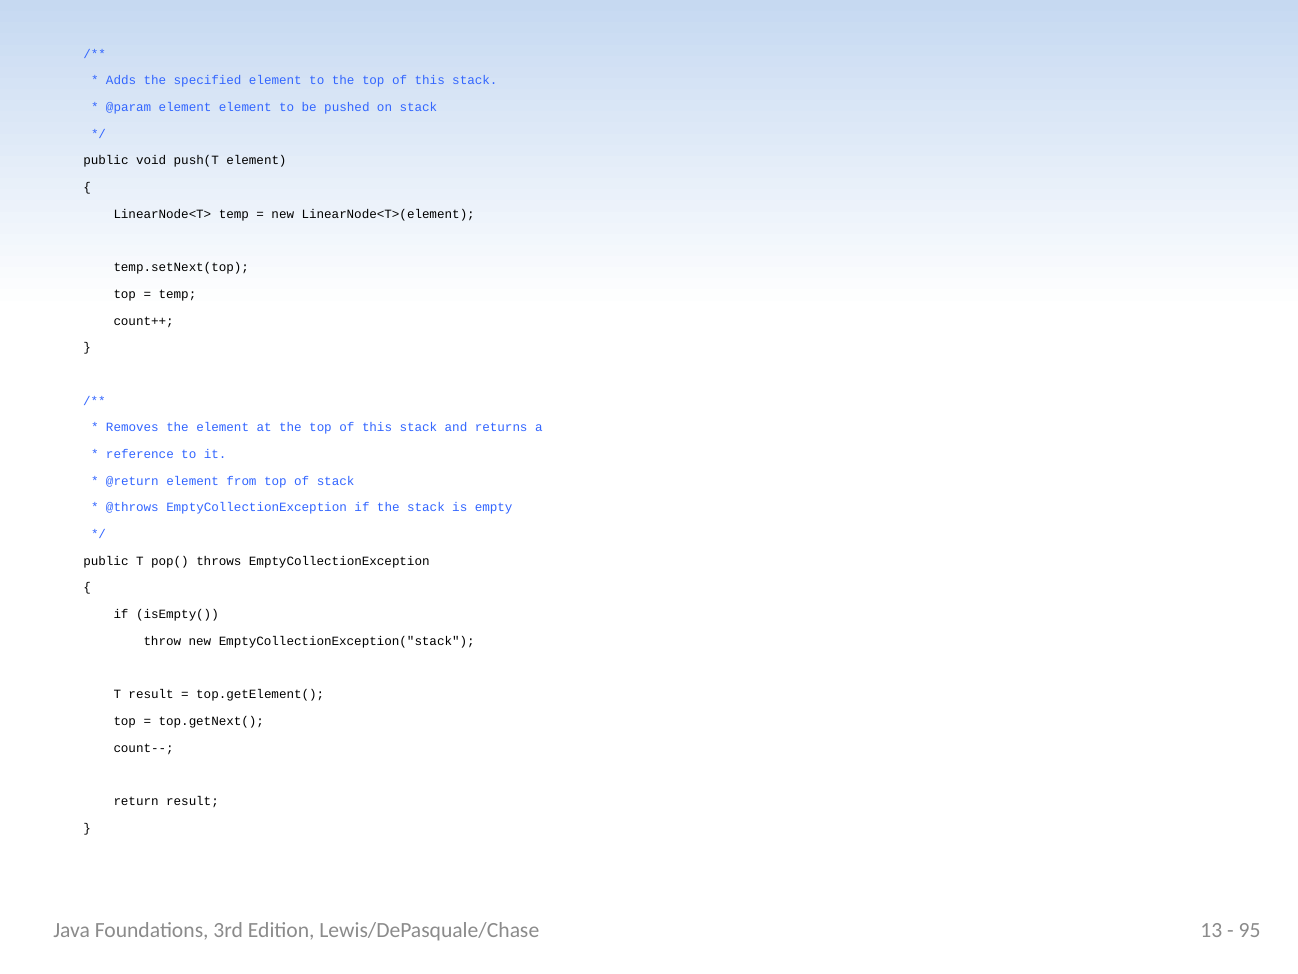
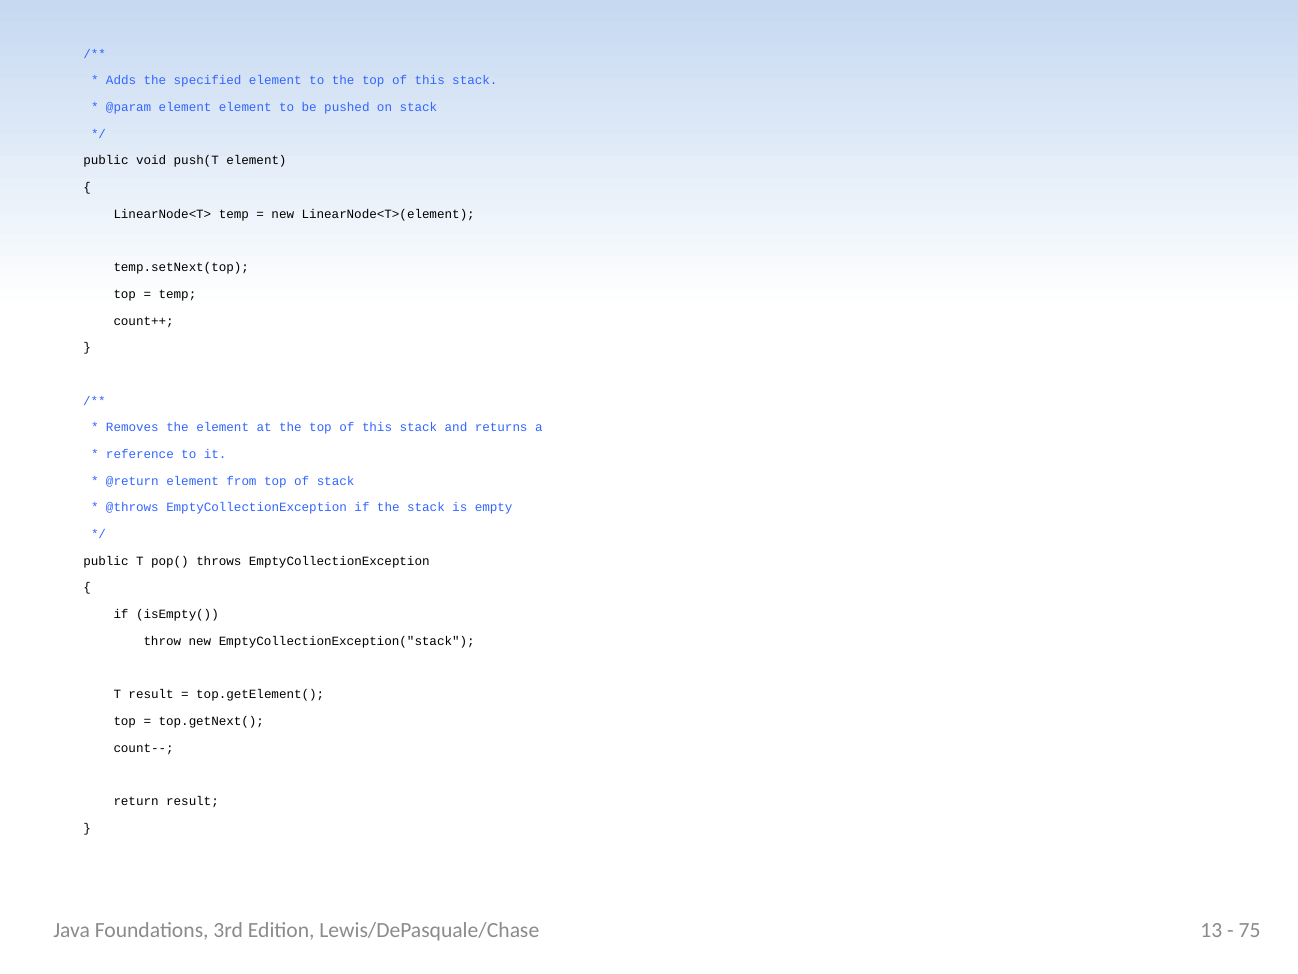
95: 95 -> 75
